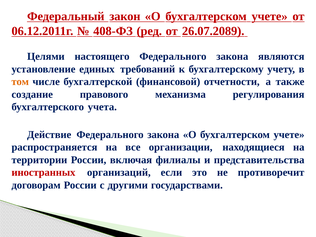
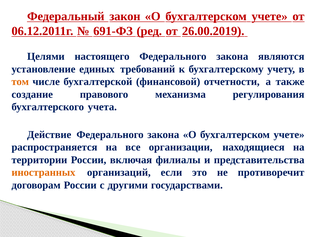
408-ФЗ: 408-ФЗ -> 691-ФЗ
26.07.2089: 26.07.2089 -> 26.00.2019
иностранных colour: red -> orange
